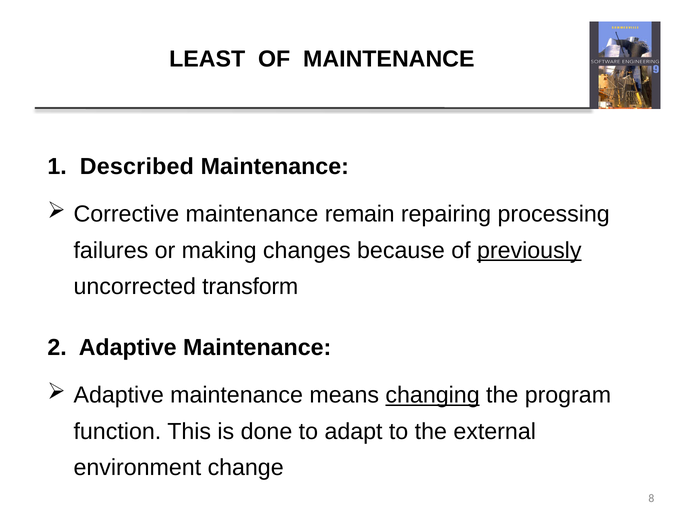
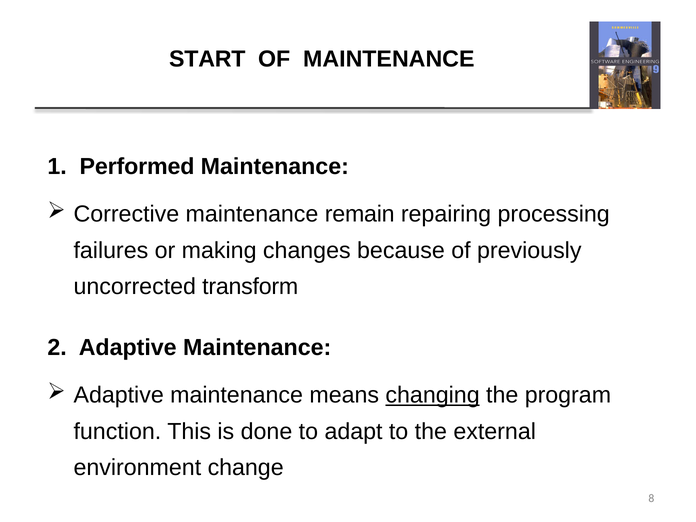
LEAST: LEAST -> START
Described: Described -> Performed
previously underline: present -> none
